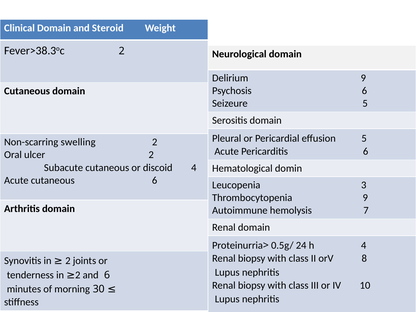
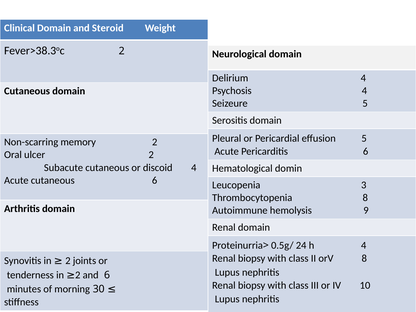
Delirium 9: 9 -> 4
Psychosis 6: 6 -> 4
swelling: swelling -> memory
Thrombocytopenia 9: 9 -> 8
7: 7 -> 9
